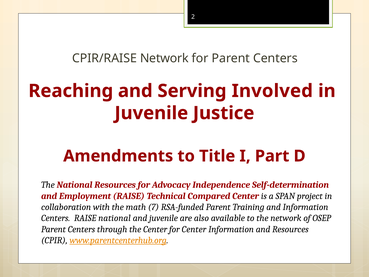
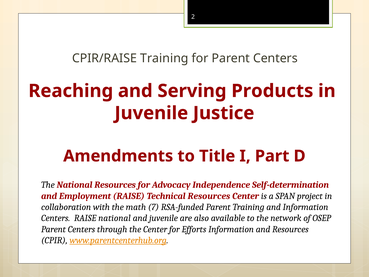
CPIR/RAISE Network: Network -> Training
Involved: Involved -> Products
Technical Compared: Compared -> Resources
for Center: Center -> Efforts
